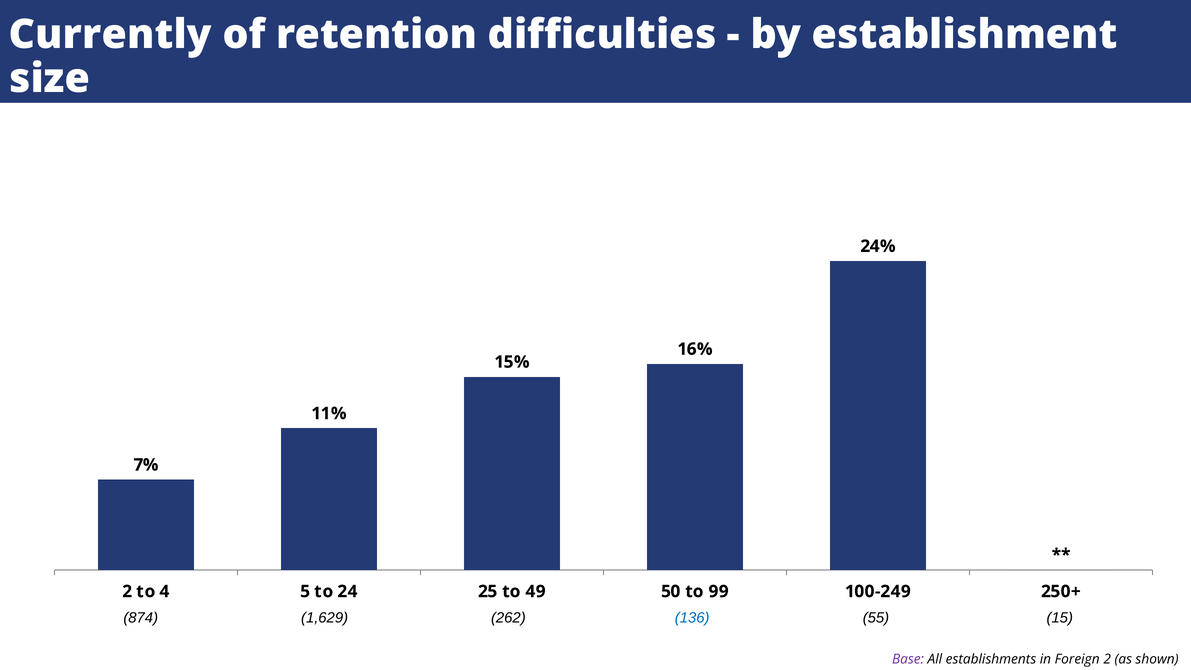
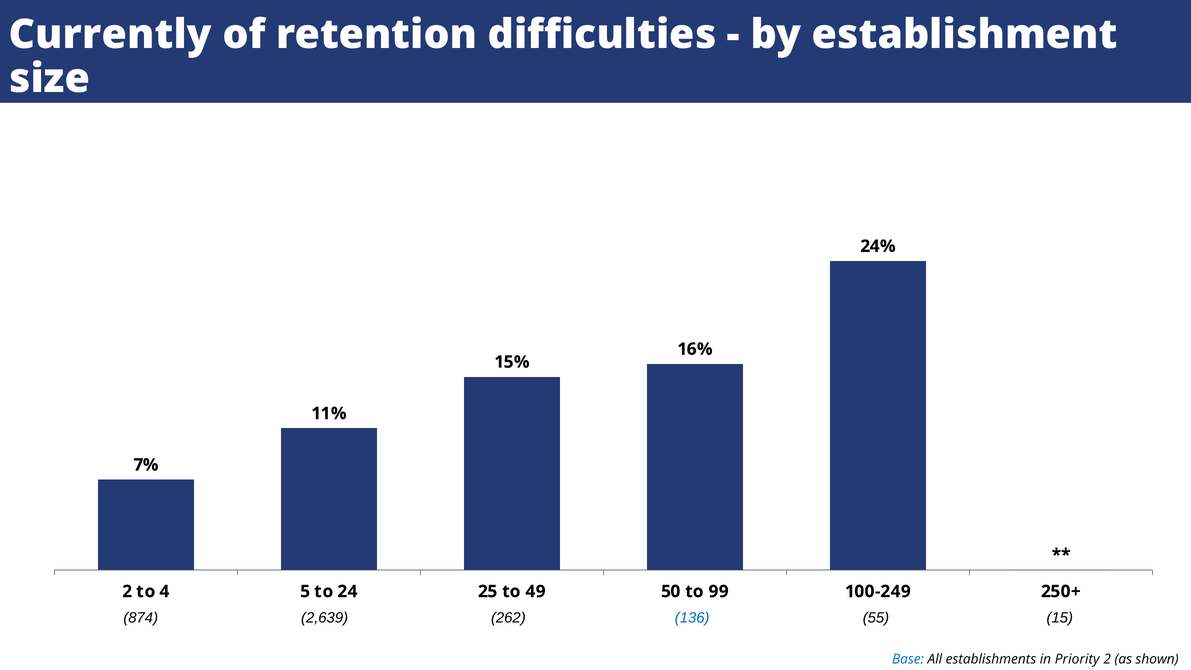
1,629: 1,629 -> 2,639
Base colour: purple -> blue
Foreign: Foreign -> Priority
